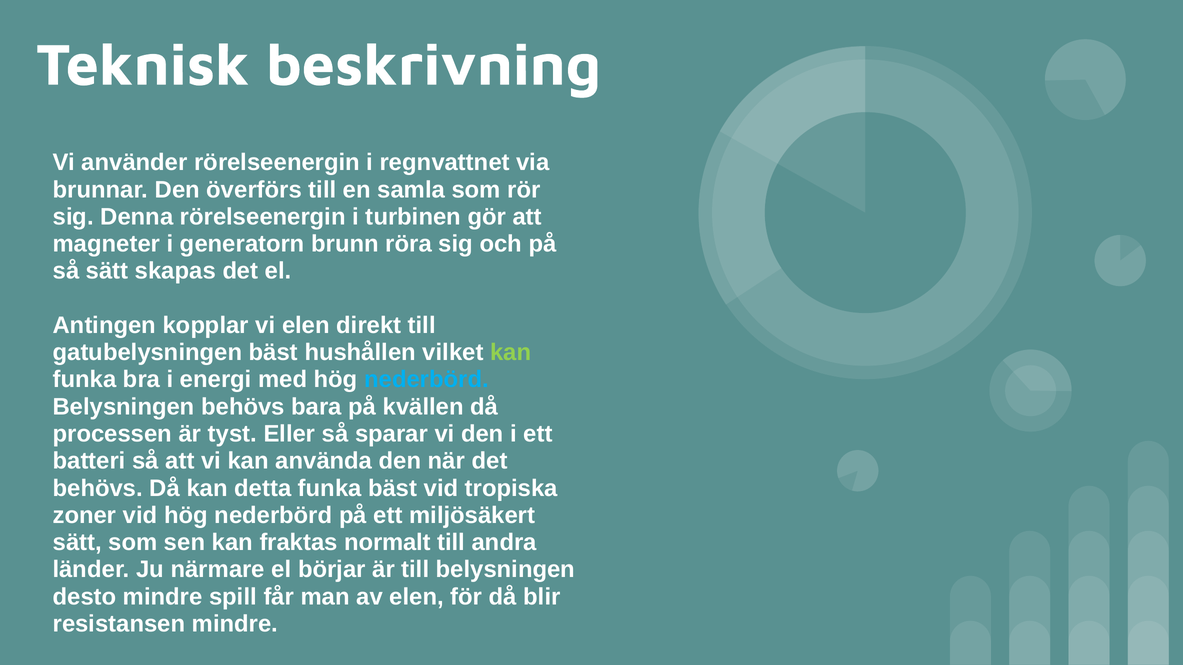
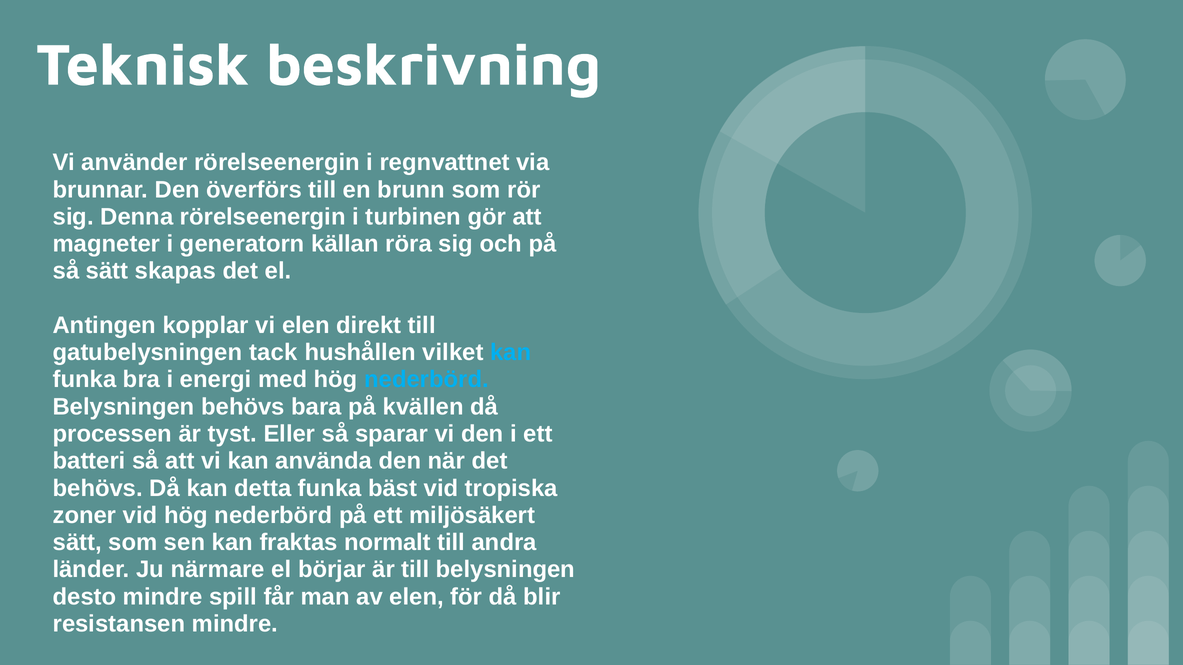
en samla: samla -> brunn
brunn: brunn -> källan
gatubelysningen bäst: bäst -> tack
kan at (511, 353) colour: light green -> light blue
